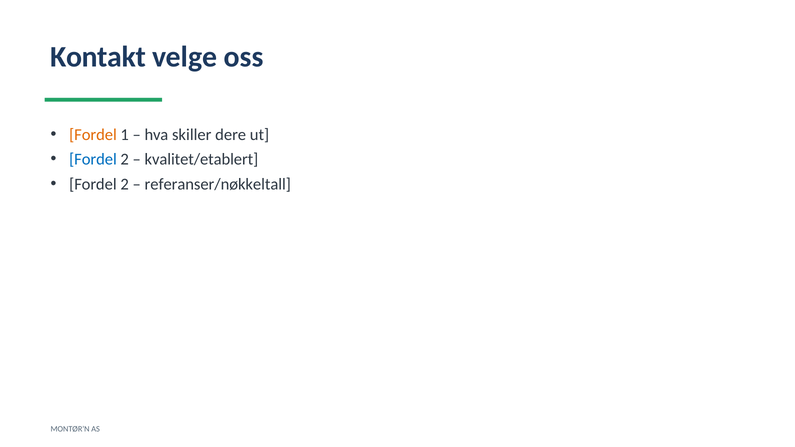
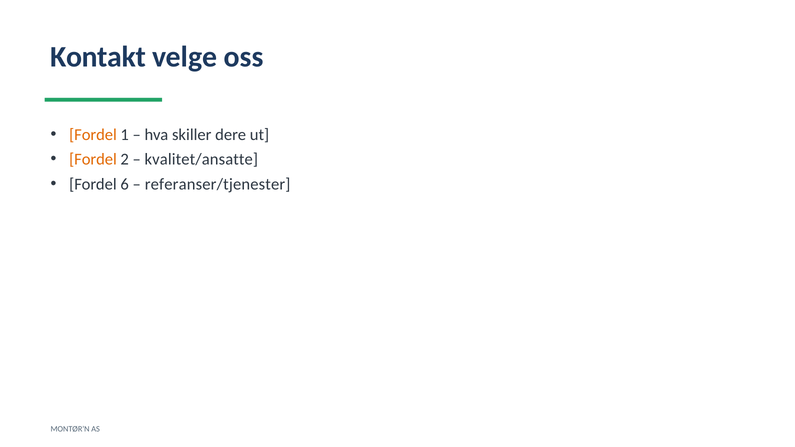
Fordel at (93, 160) colour: blue -> orange
kvalitet/etablert: kvalitet/etablert -> kvalitet/ansatte
2 at (125, 184): 2 -> 6
referanser/nøkkeltall: referanser/nøkkeltall -> referanser/tjenester
